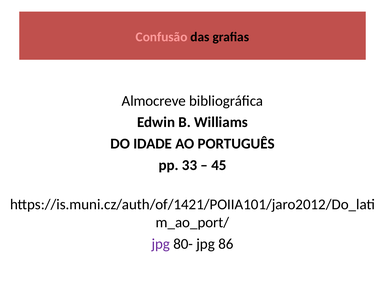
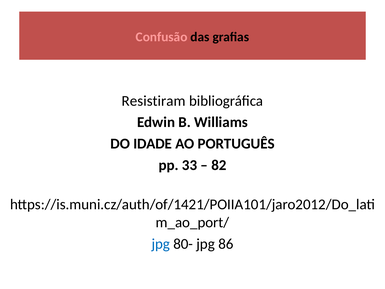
Almocreve: Almocreve -> Resistiram
45: 45 -> 82
jpg at (161, 244) colour: purple -> blue
